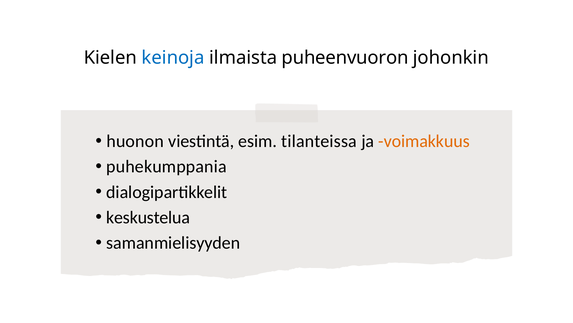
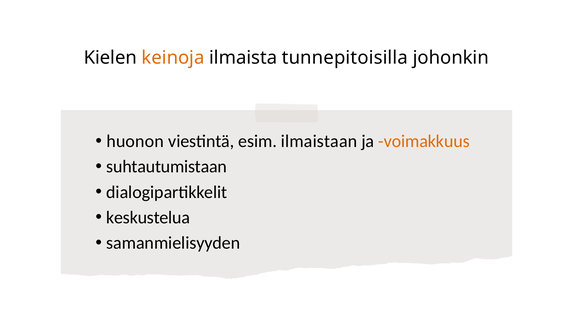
keinoja colour: blue -> orange
puheenvuoron: puheenvuoron -> tunnepitoisilla
tilanteissa: tilanteissa -> ilmaistaan
puhekumppania: puhekumppania -> suhtautumistaan
